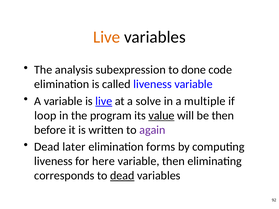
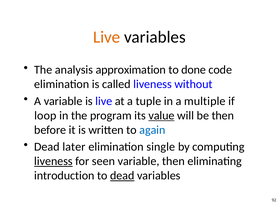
subexpression: subexpression -> approximation
liveness variable: variable -> without
live at (104, 101) underline: present -> none
solve: solve -> tuple
again colour: purple -> blue
forms: forms -> single
liveness at (53, 161) underline: none -> present
here: here -> seen
corresponds: corresponds -> introduction
